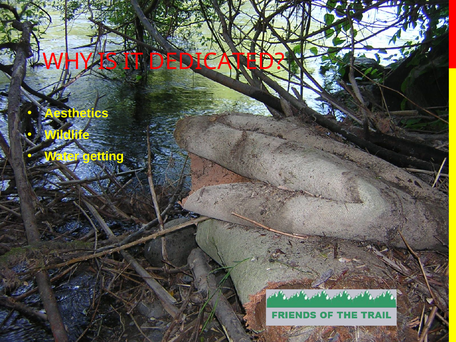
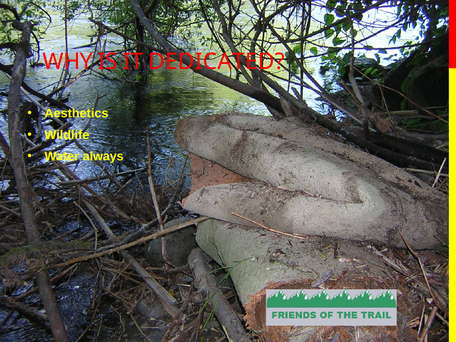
getting: getting -> always
